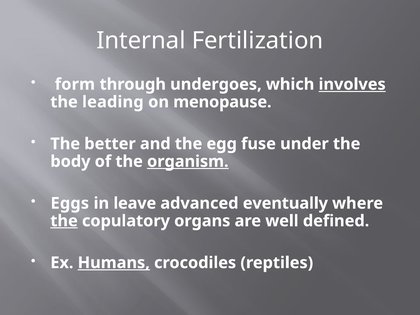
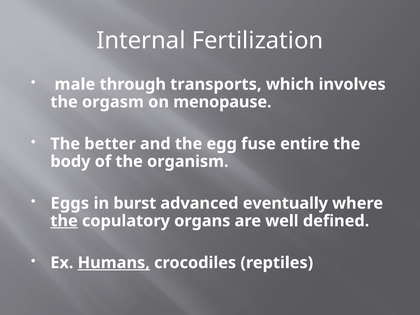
form: form -> male
undergoes: undergoes -> transports
involves underline: present -> none
leading: leading -> orgasm
under: under -> entire
organism underline: present -> none
leave: leave -> burst
